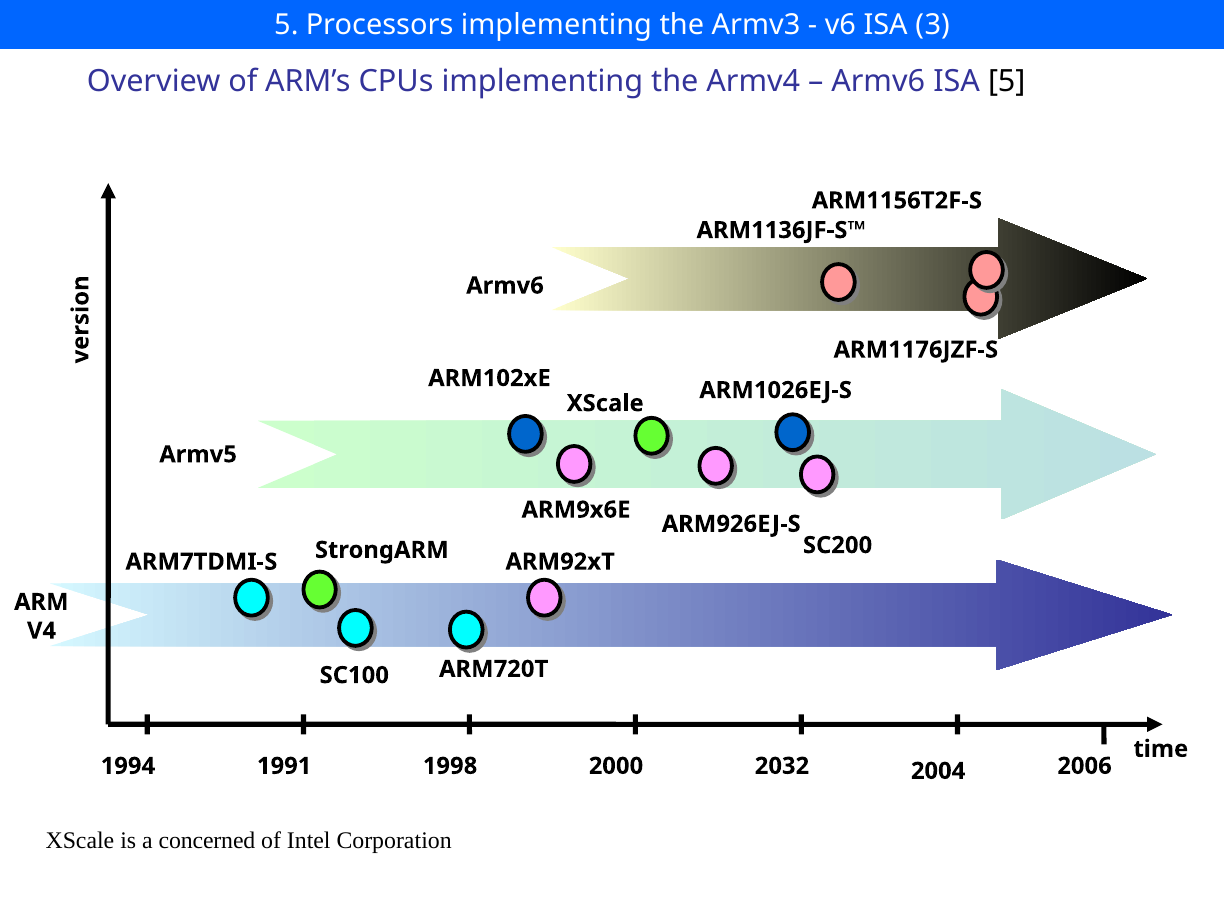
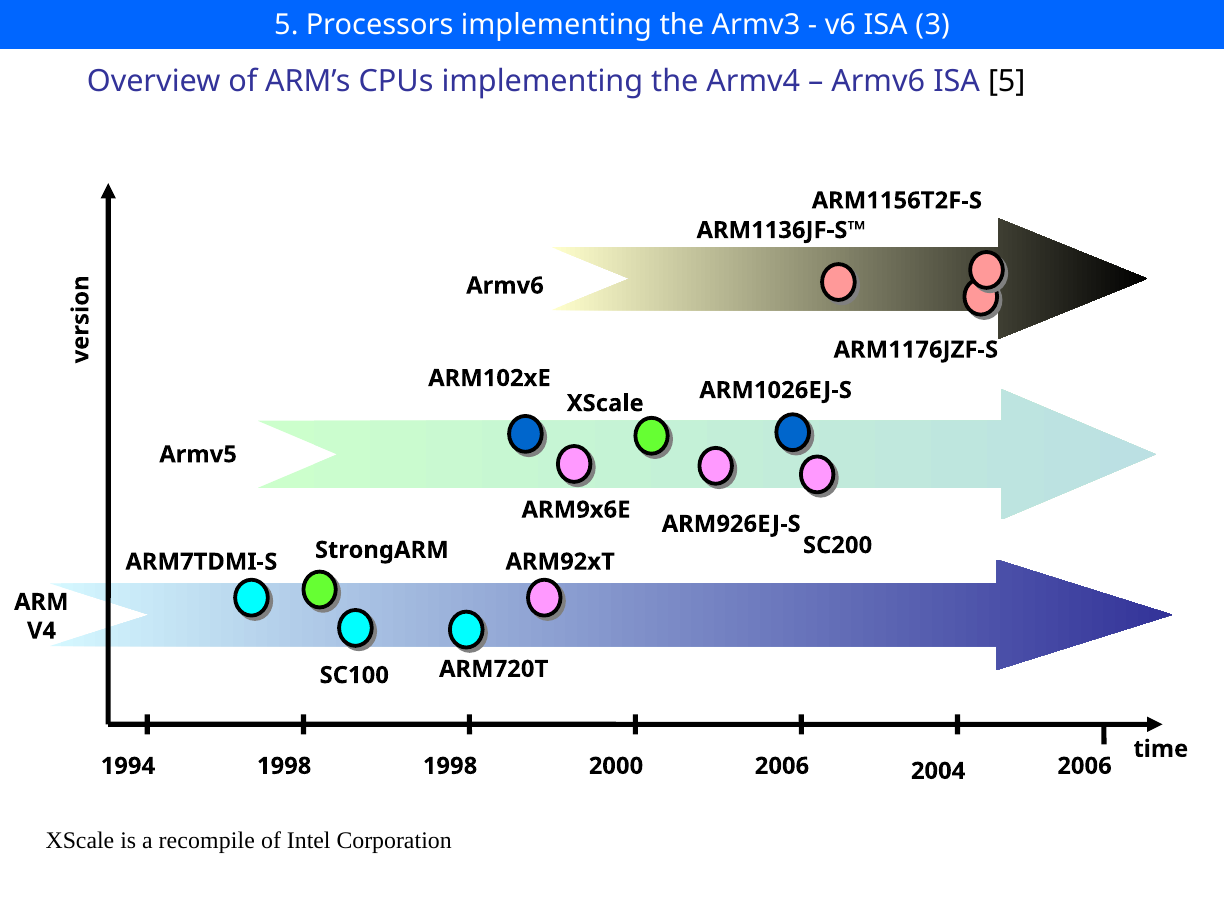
1994 1991: 1991 -> 1998
2000 2032: 2032 -> 2006
concerned: concerned -> recompile
